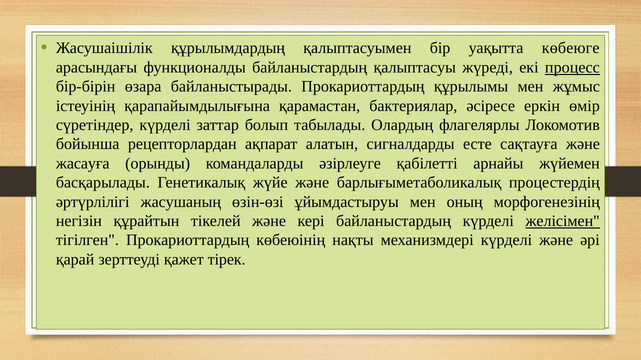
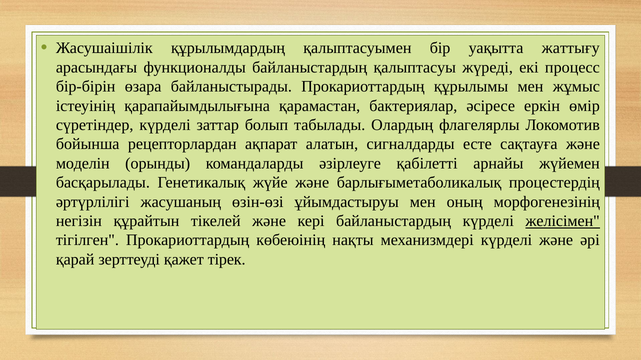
көбеюге: көбеюге -> жаттығу
процесс underline: present -> none
жасауға: жасауға -> моделін
